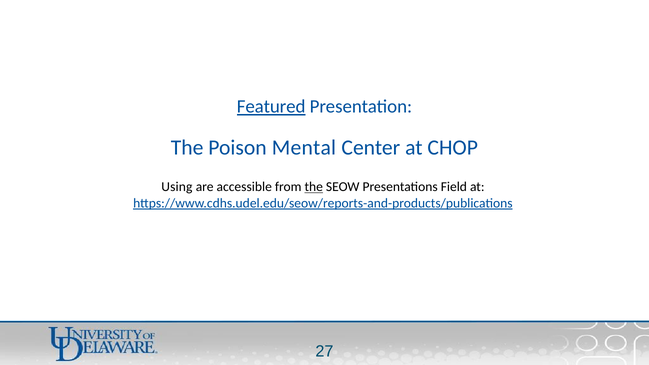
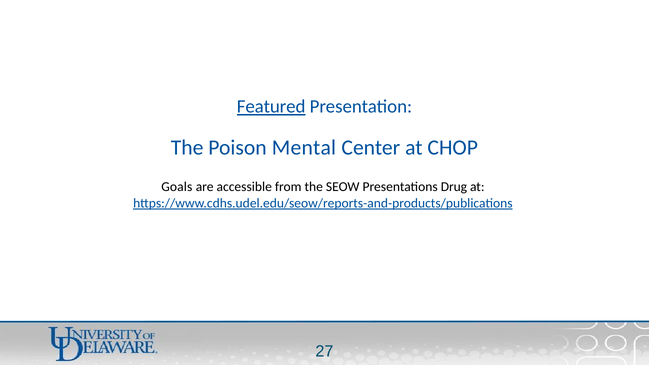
Using: Using -> Goals
the at (314, 187) underline: present -> none
Field: Field -> Drug
